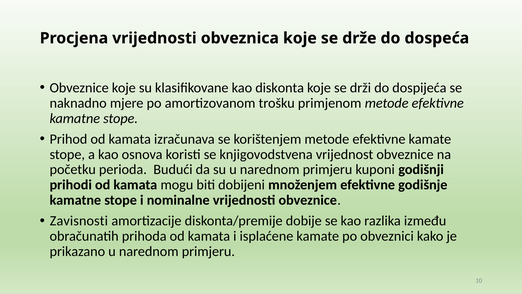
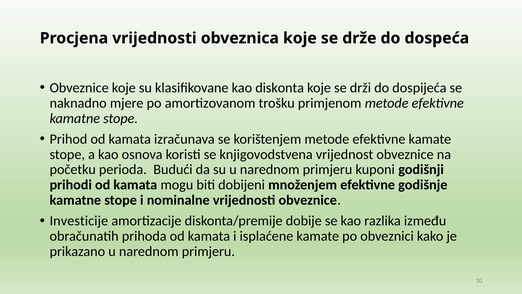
Zavisnosti: Zavisnosti -> Investicije
